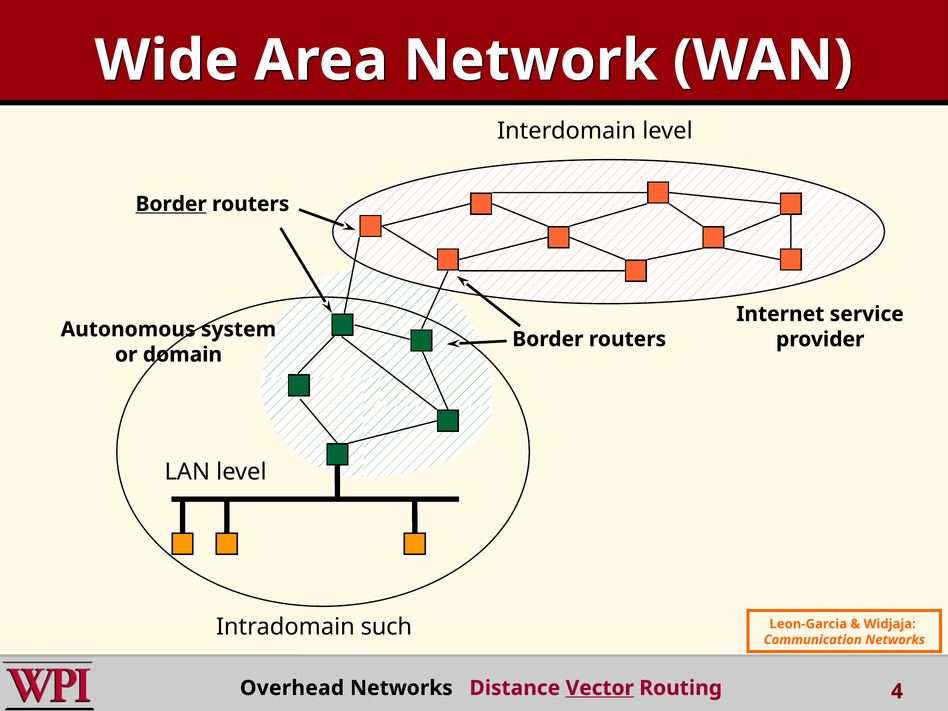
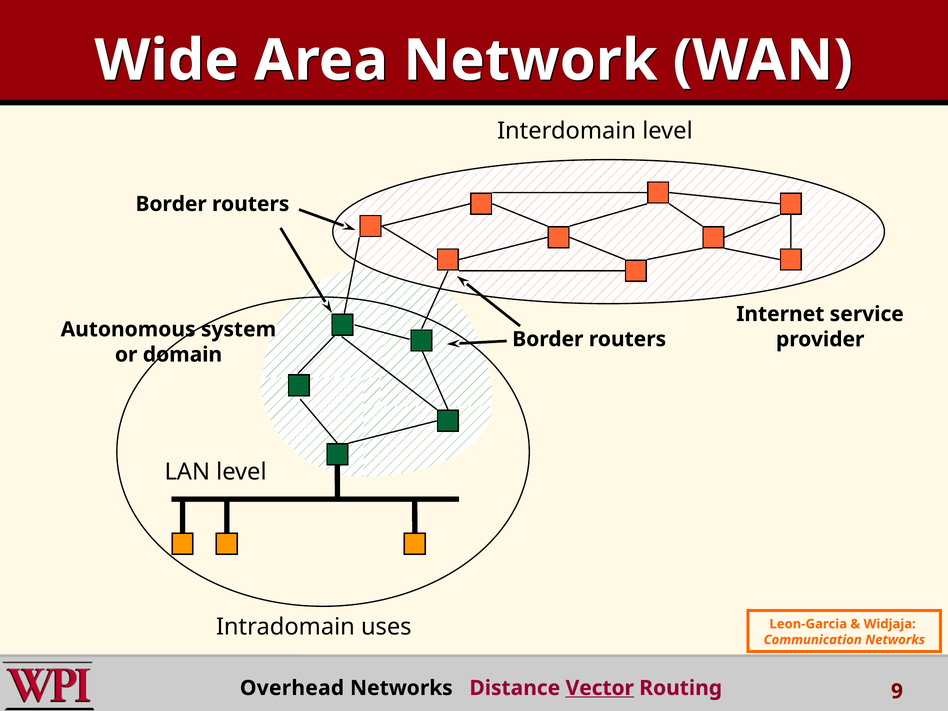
Border at (171, 204) underline: present -> none
such: such -> uses
4: 4 -> 9
